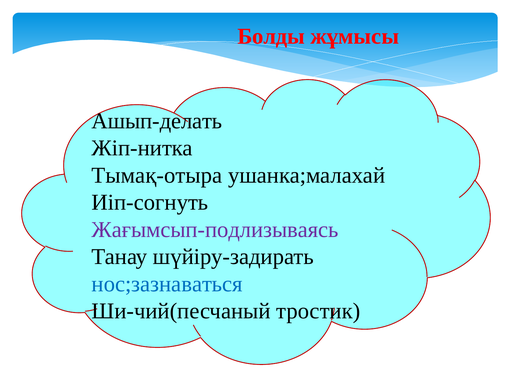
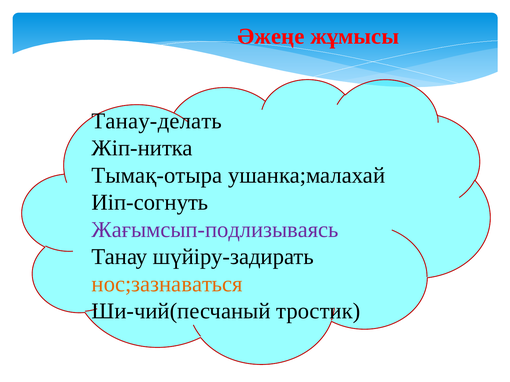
Болды: Болды -> Әжеңе
Ашып-делать: Ашып-делать -> Танау-делать
нос;зазнаваться colour: blue -> orange
